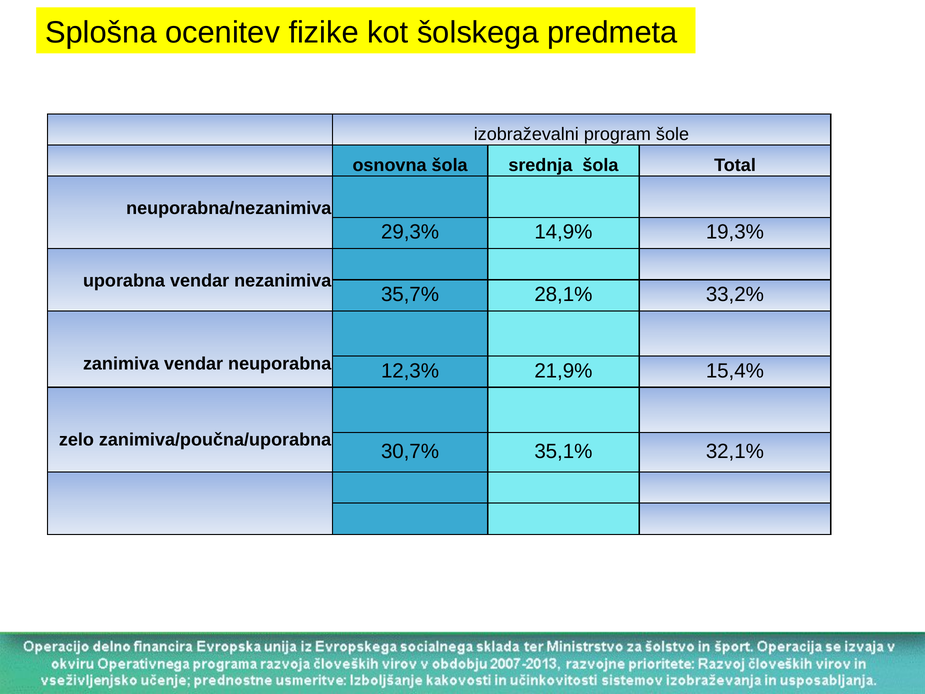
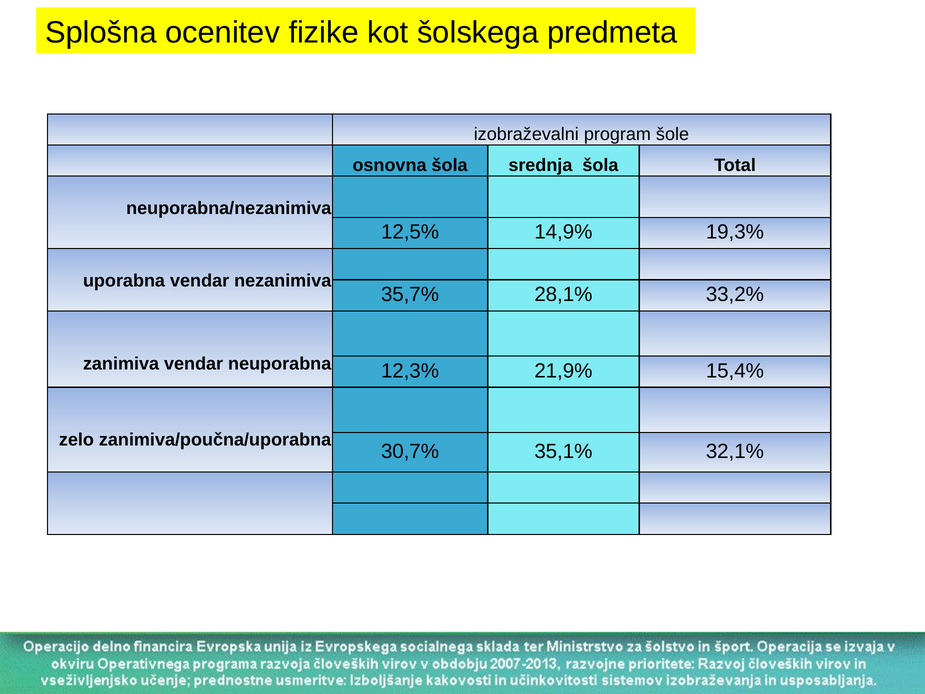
29,3%: 29,3% -> 12,5%
